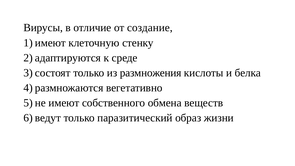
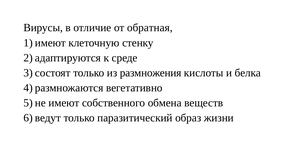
создание: создание -> обратная
